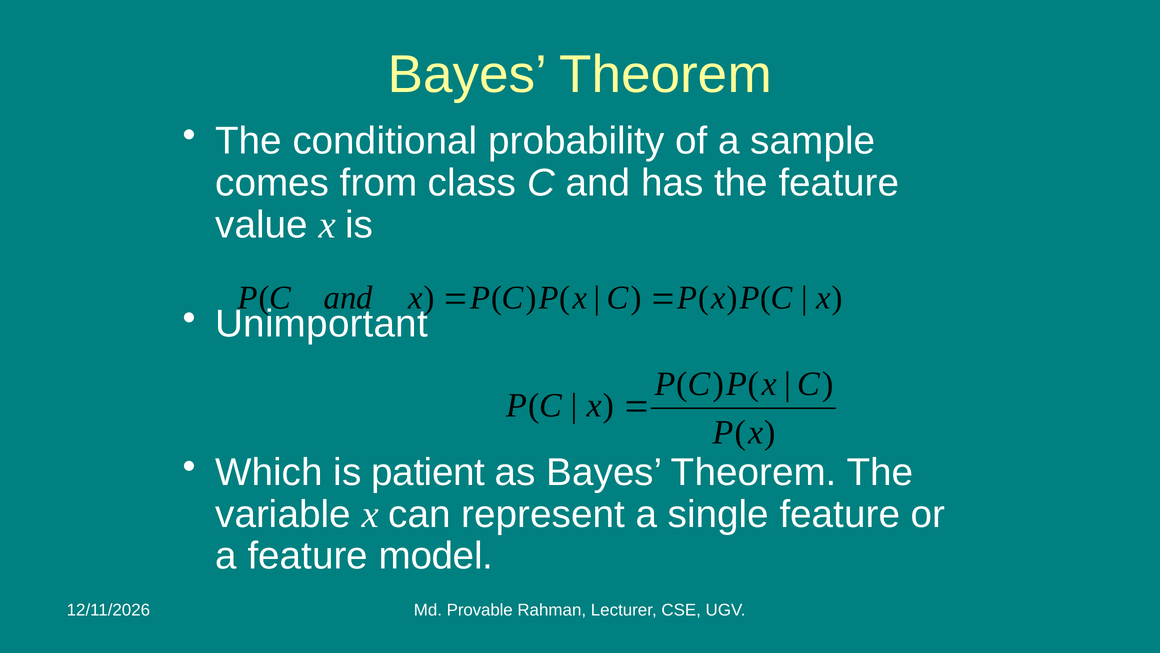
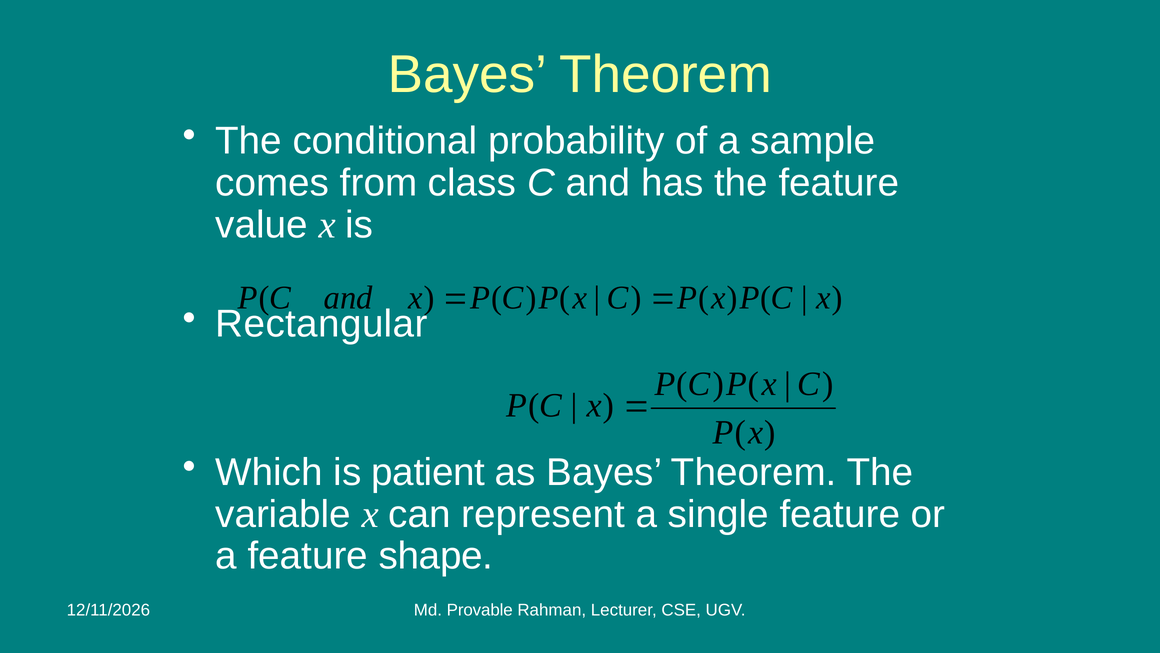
Unimportant: Unimportant -> Rectangular
model: model -> shape
